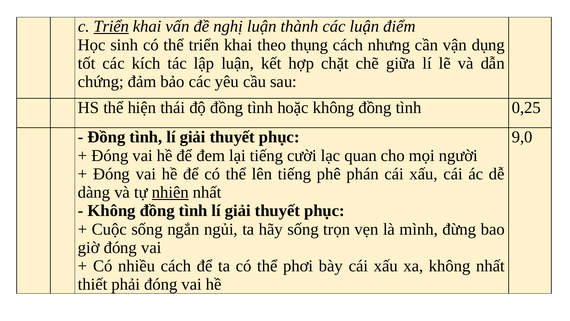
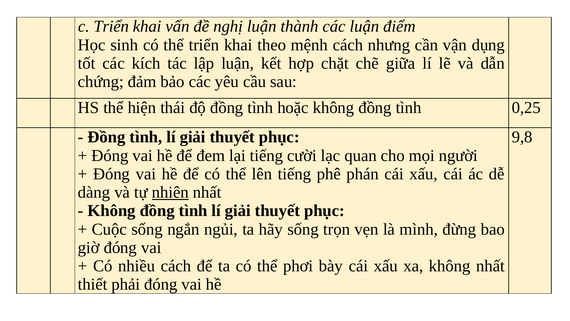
Triển at (111, 26) underline: present -> none
thụng: thụng -> mệnh
9,0: 9,0 -> 9,8
